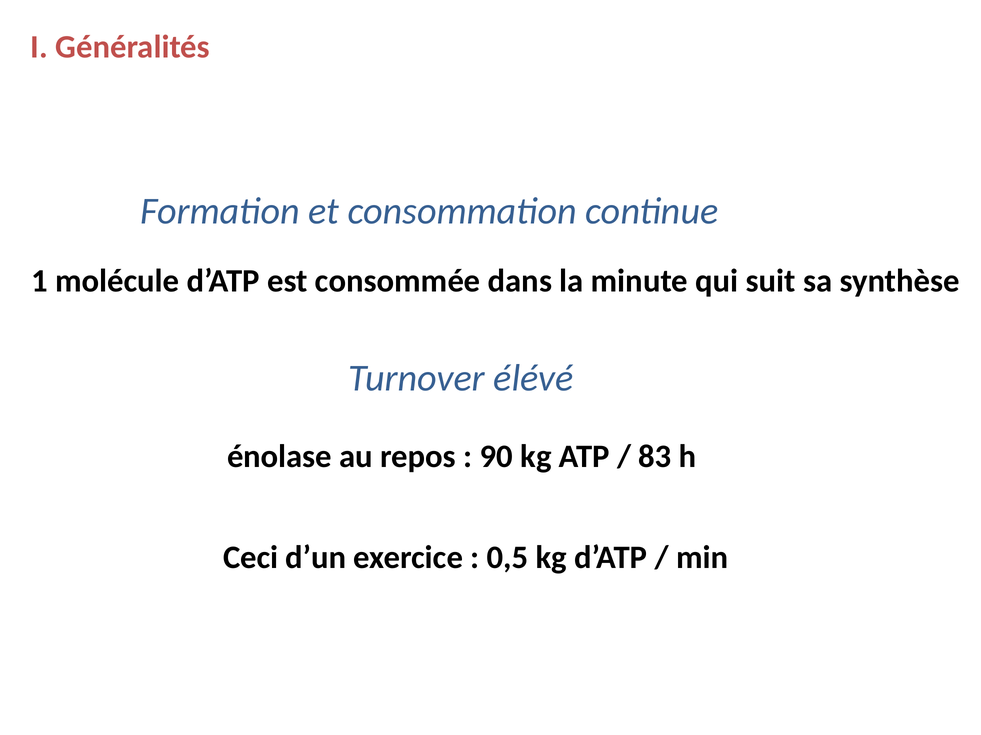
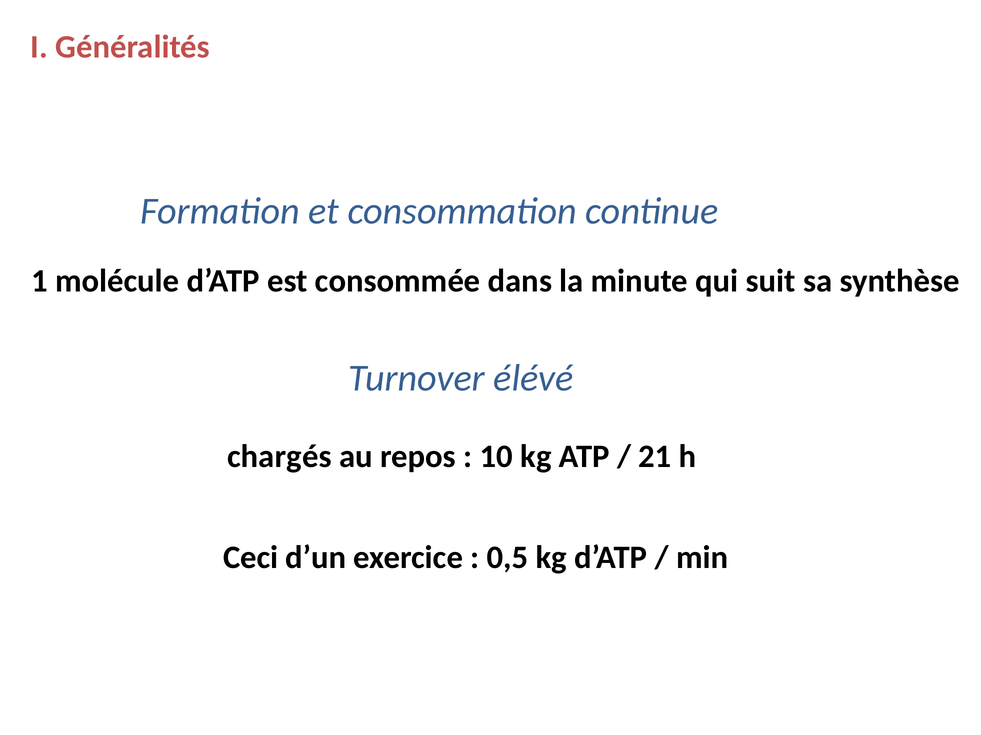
énolase: énolase -> chargés
90: 90 -> 10
83: 83 -> 21
